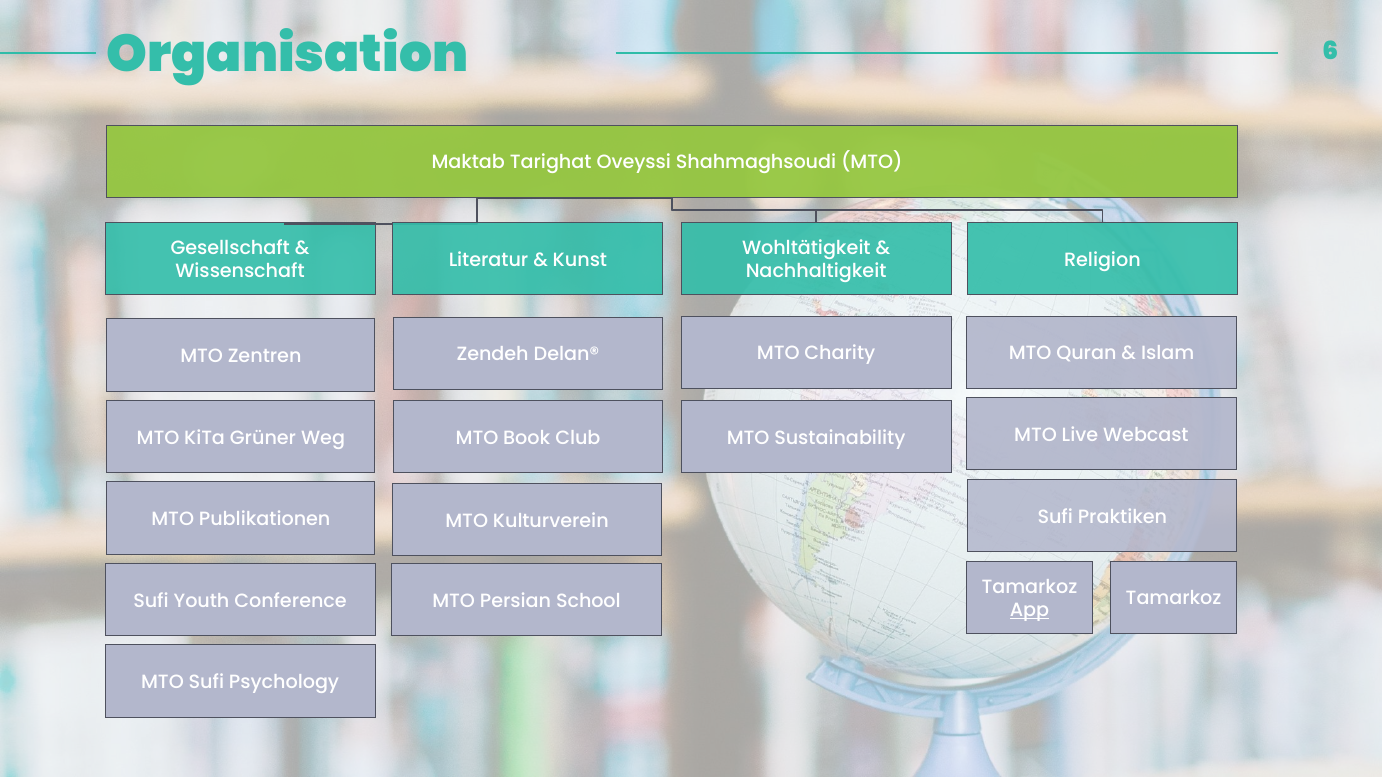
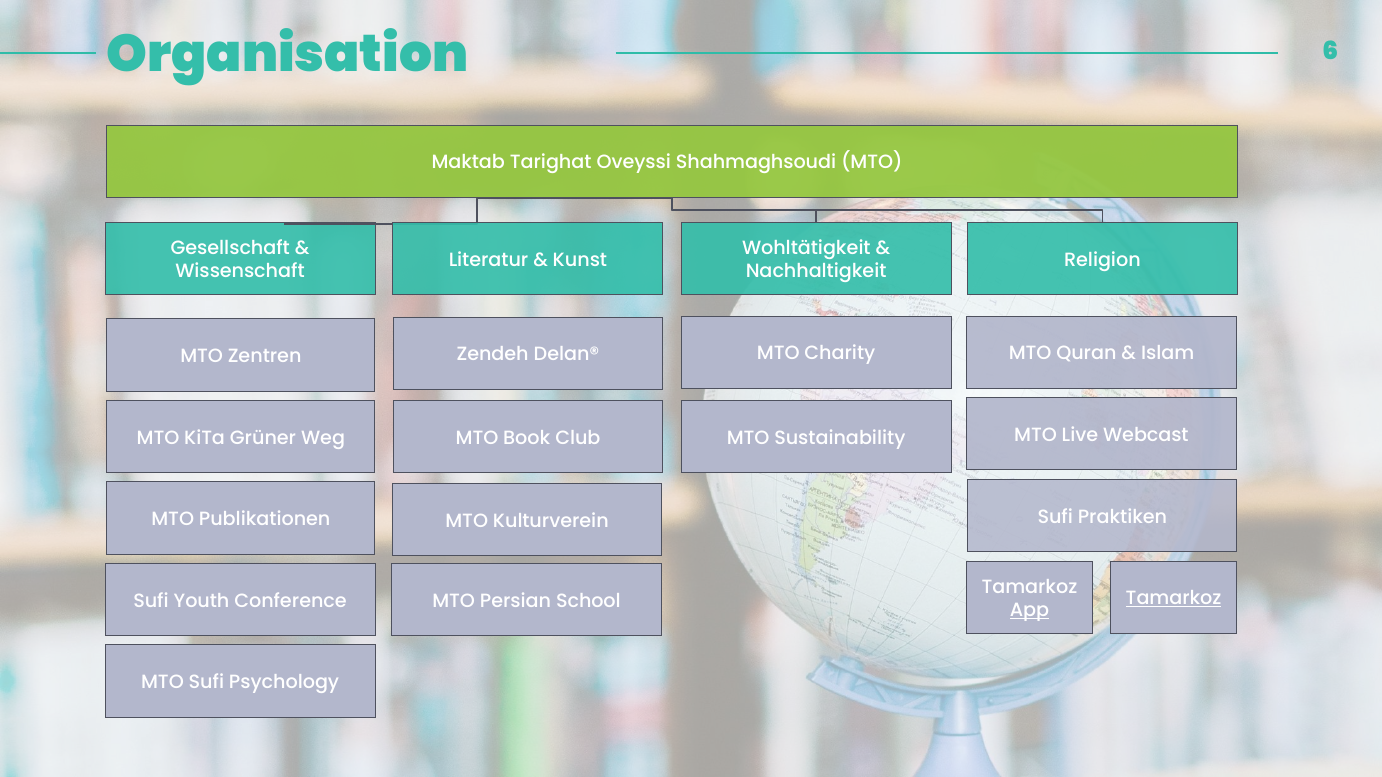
Tamarkoz at (1174, 599) underline: none -> present
